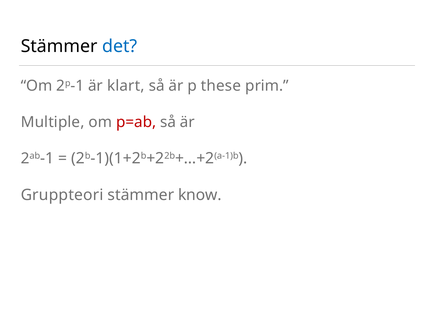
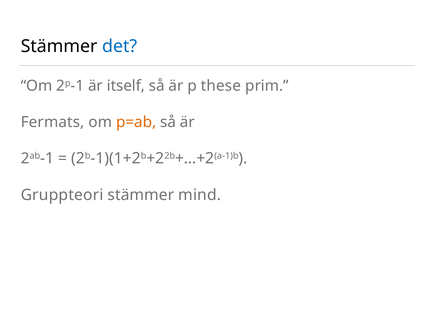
klart: klart -> itself
Multiple: Multiple -> Fermats
p=ab colour: red -> orange
know: know -> mind
